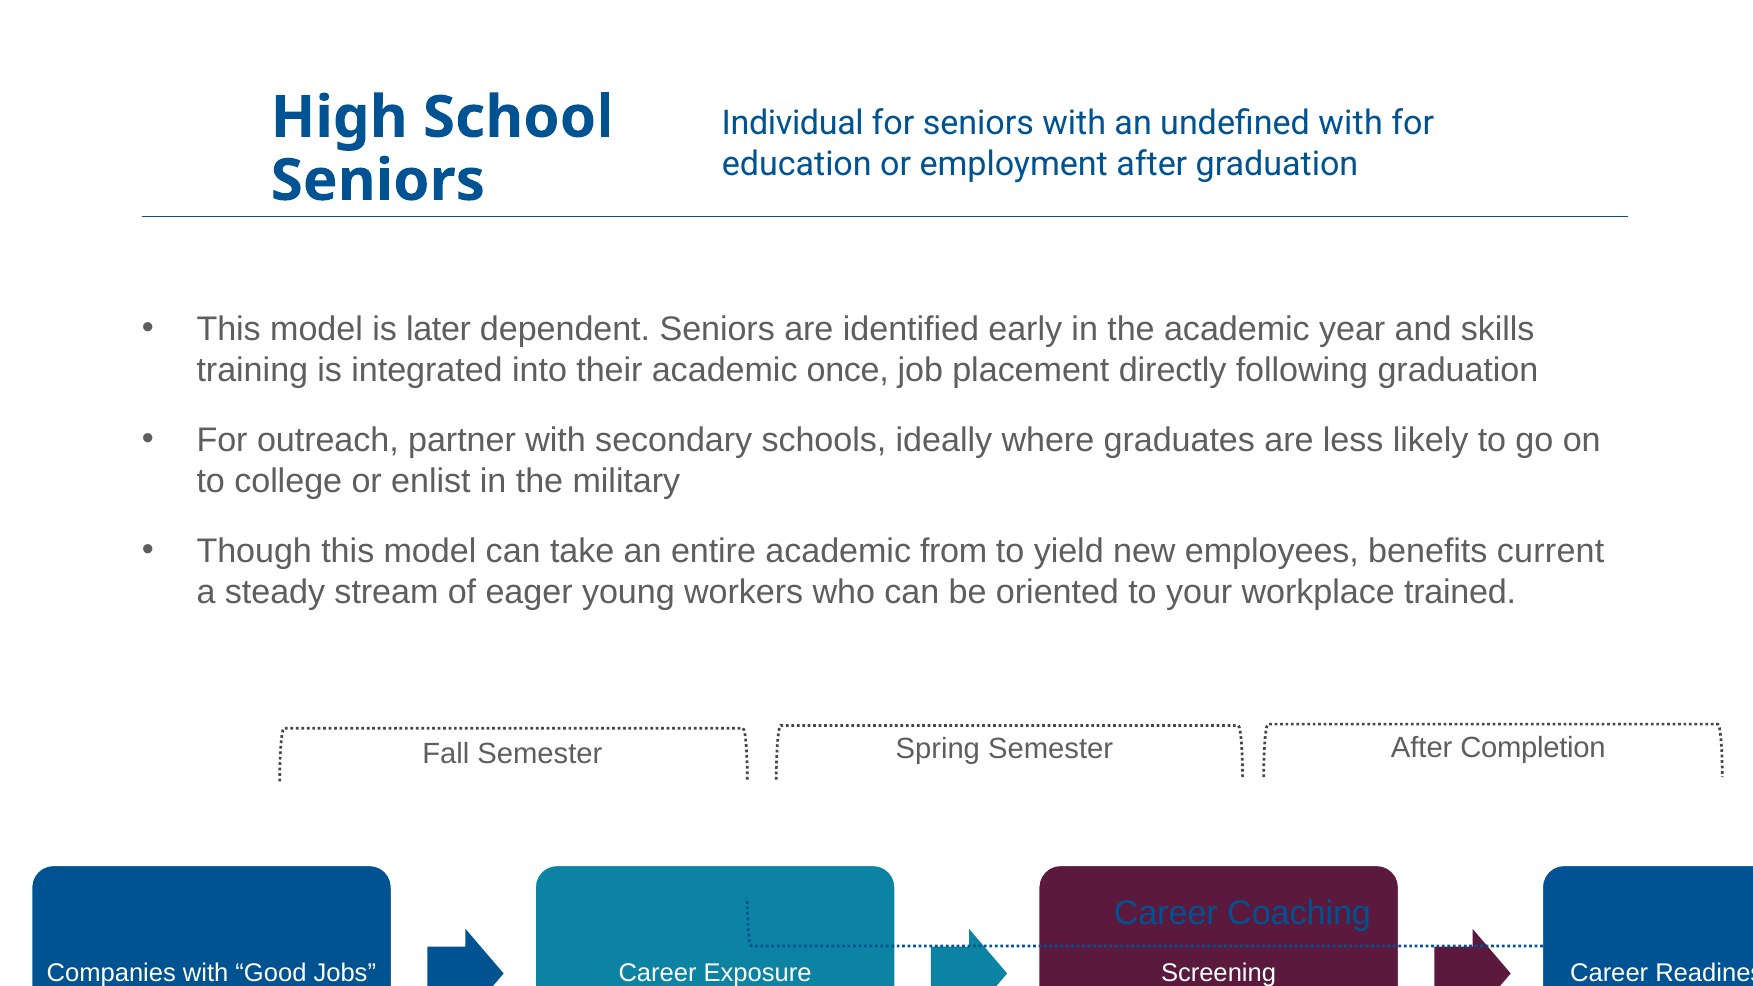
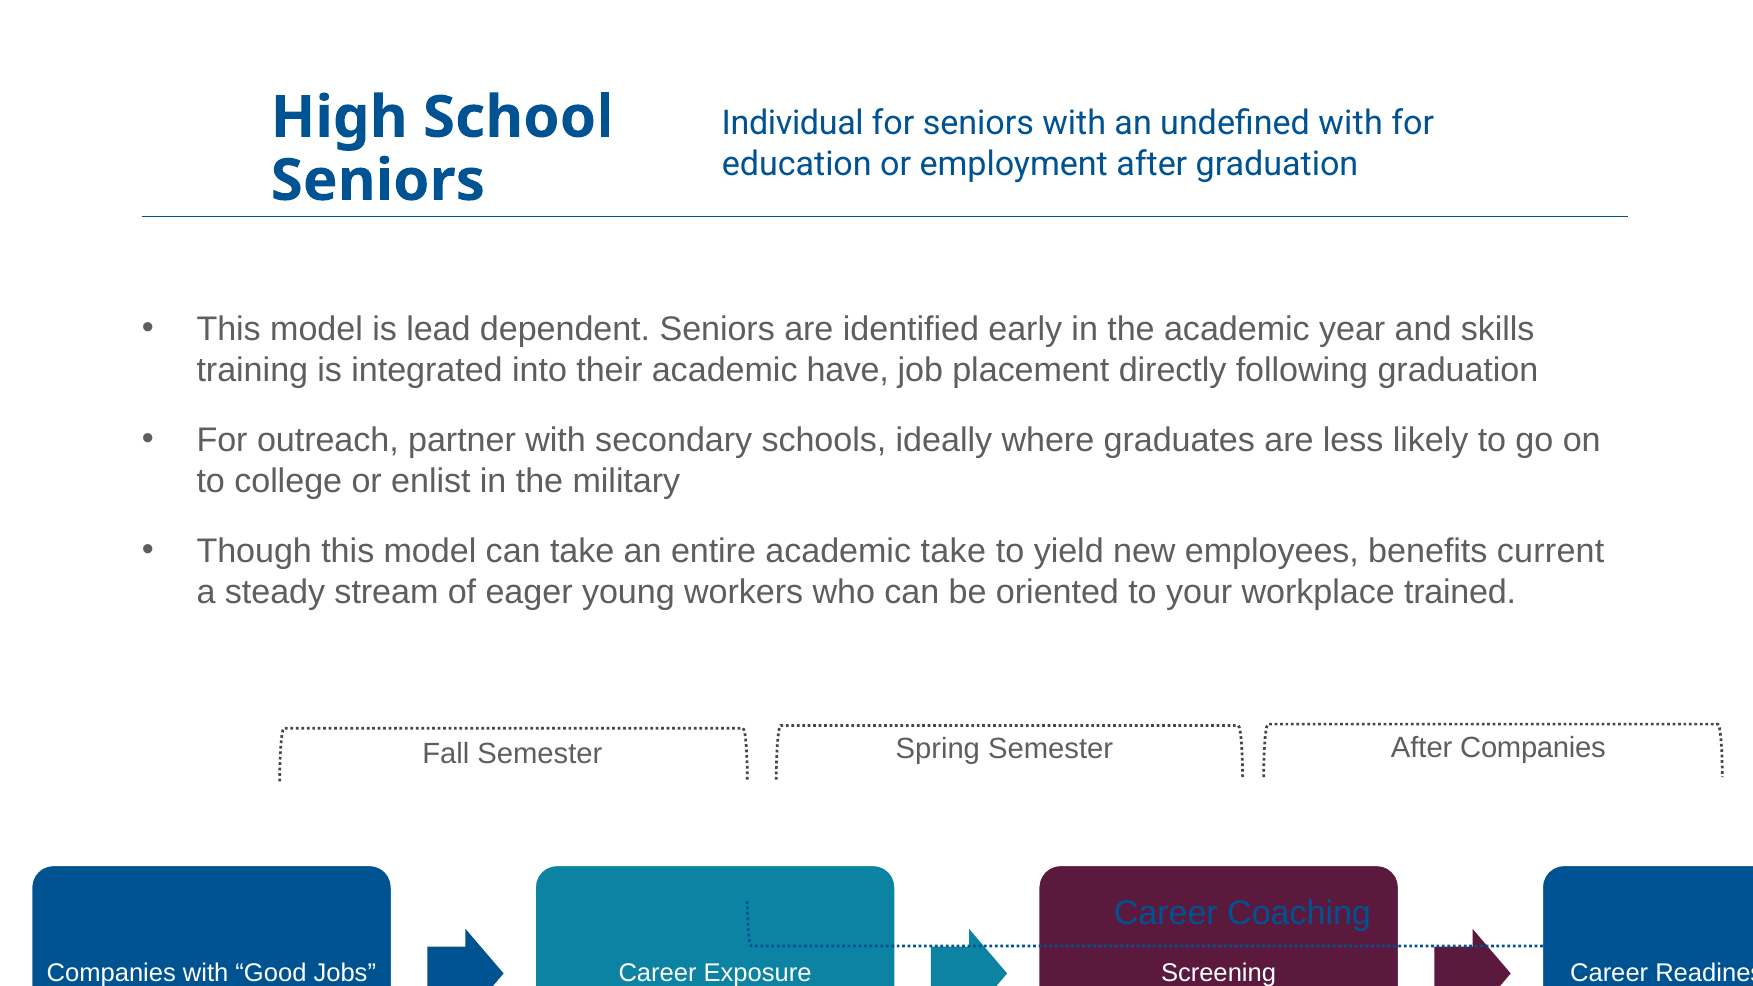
later: later -> lead
once: once -> have
academic from: from -> take
After Completion: Completion -> Companies
